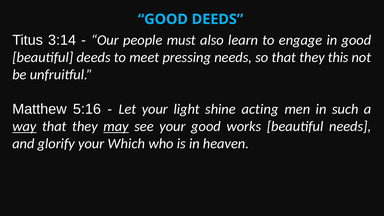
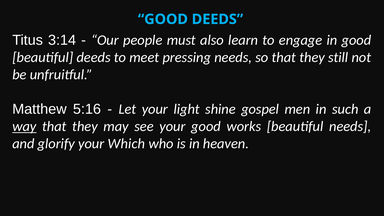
this: this -> still
acting: acting -> gospel
may underline: present -> none
